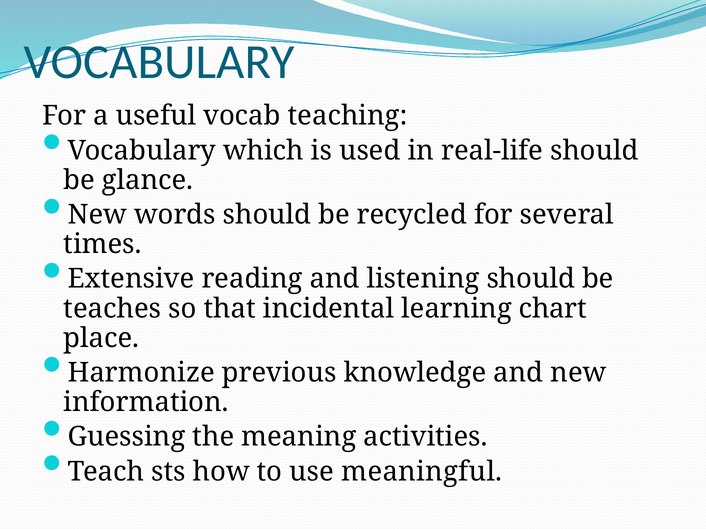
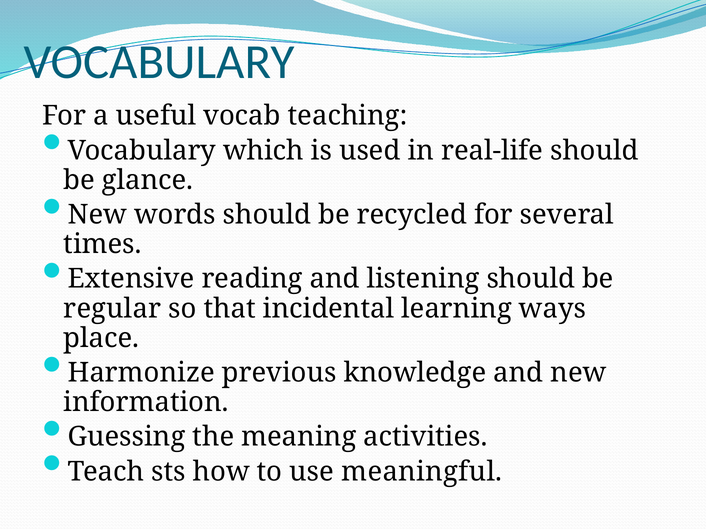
teaches: teaches -> regular
chart: chart -> ways
